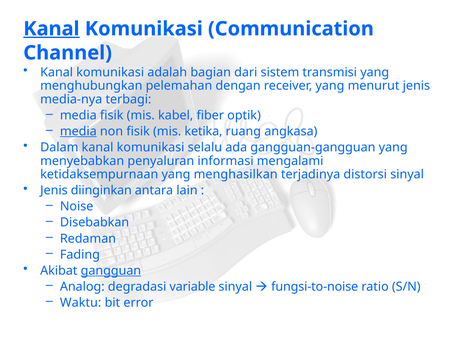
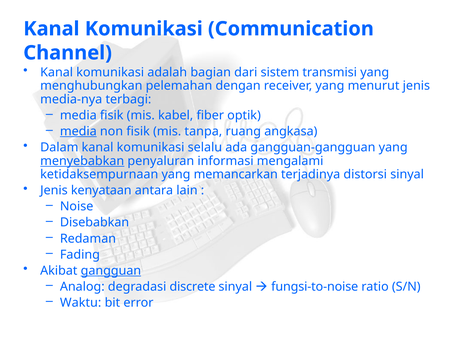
Kanal at (51, 29) underline: present -> none
ketika: ketika -> tanpa
menyebabkan underline: none -> present
menghasilkan: menghasilkan -> memancarkan
diinginkan: diinginkan -> kenyataan
variable: variable -> discrete
